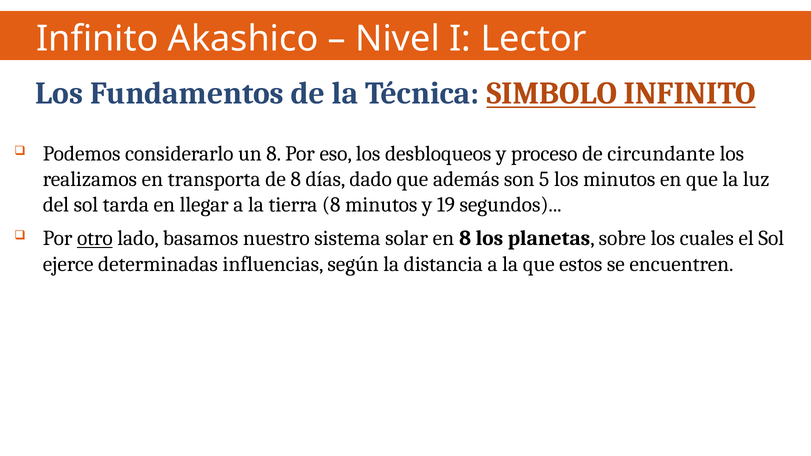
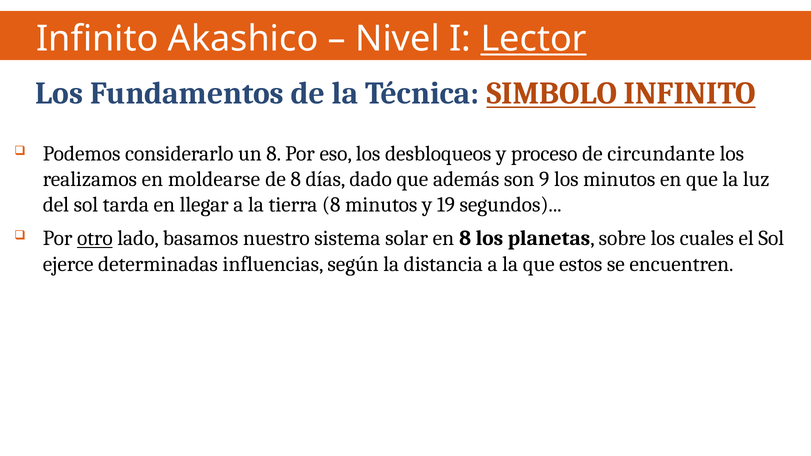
Lector underline: none -> present
transporta: transporta -> moldearse
5: 5 -> 9
